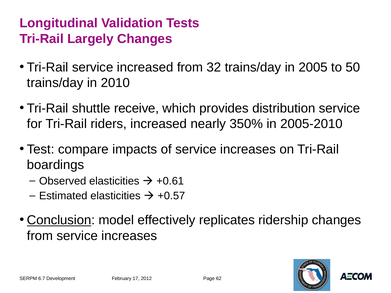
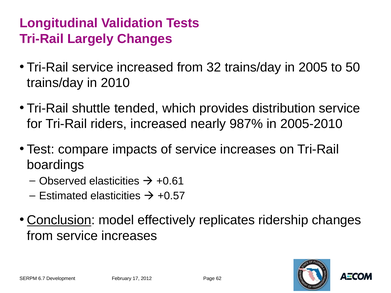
receive: receive -> tended
350%: 350% -> 987%
